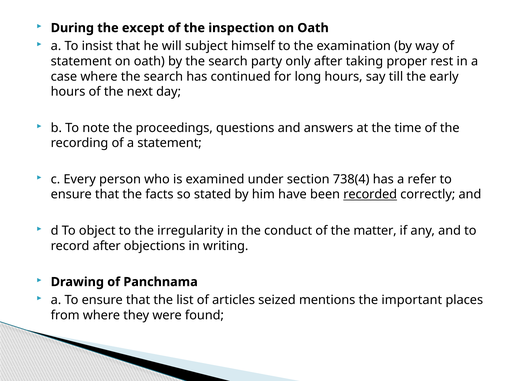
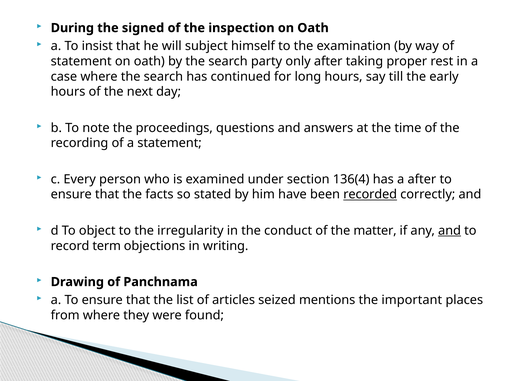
except: except -> signed
738(4: 738(4 -> 136(4
a refer: refer -> after
and at (450, 231) underline: none -> present
record after: after -> term
